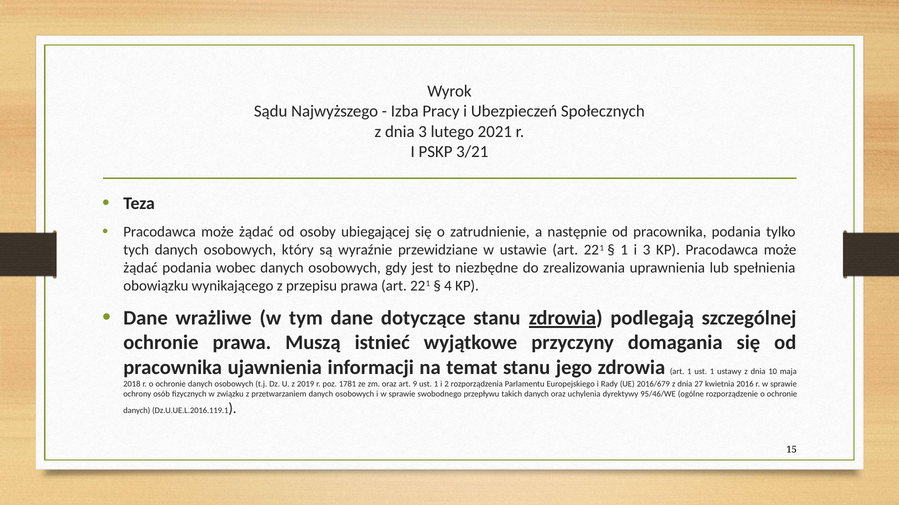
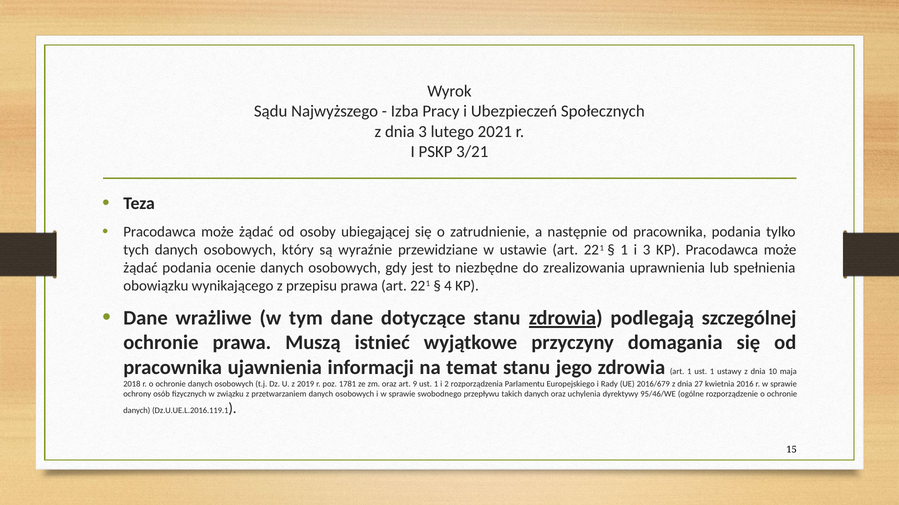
wobec: wobec -> ocenie
